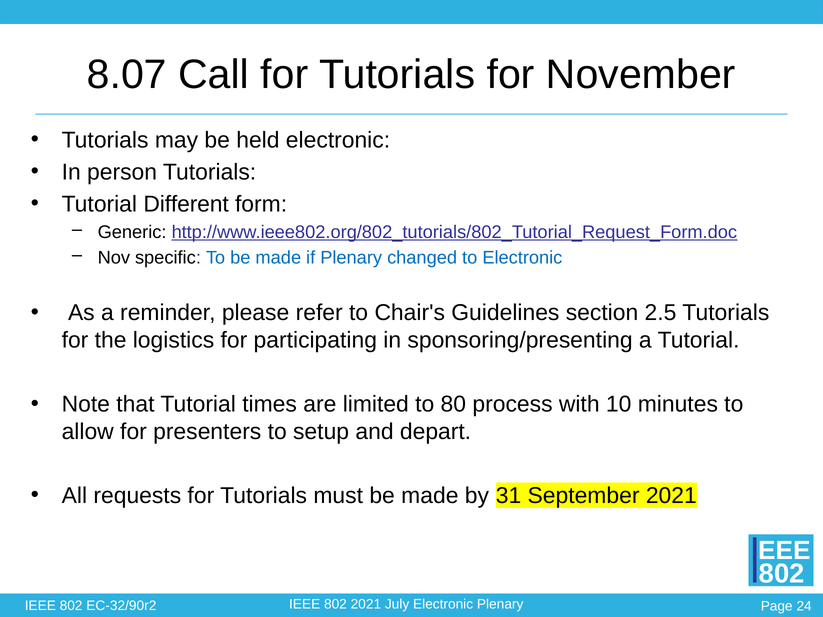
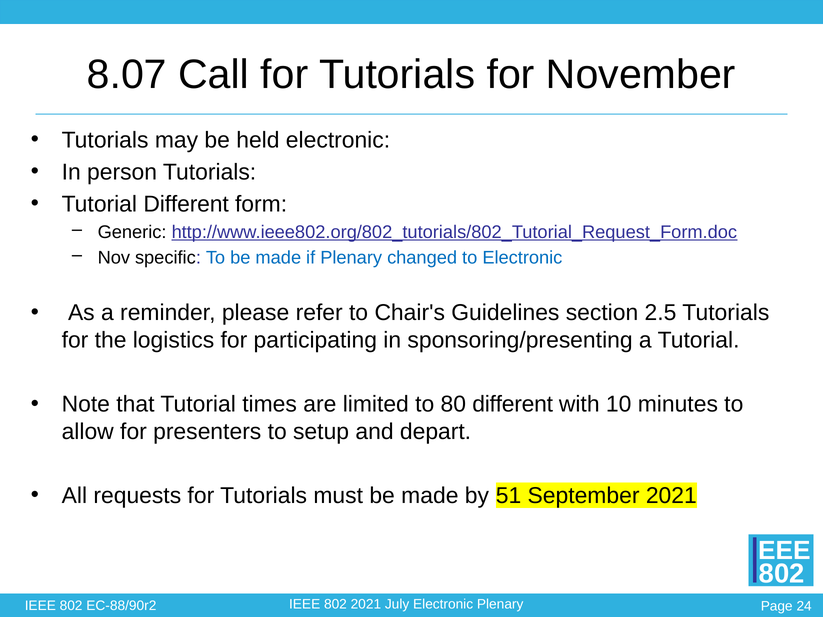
80 process: process -> different
31: 31 -> 51
EC-32/90r2: EC-32/90r2 -> EC-88/90r2
